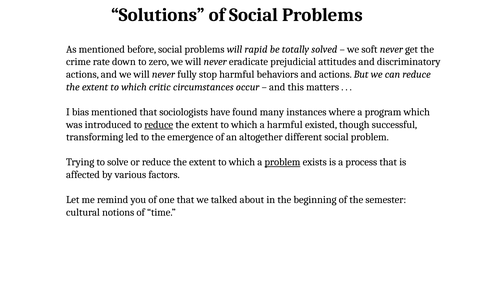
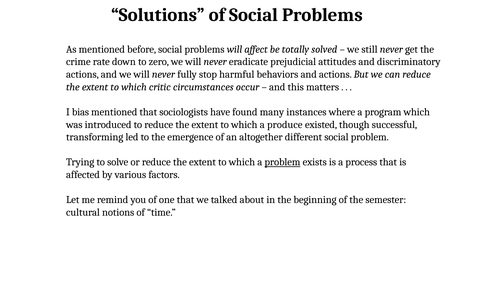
rapid: rapid -> affect
soft: soft -> still
reduce at (159, 124) underline: present -> none
a harmful: harmful -> produce
